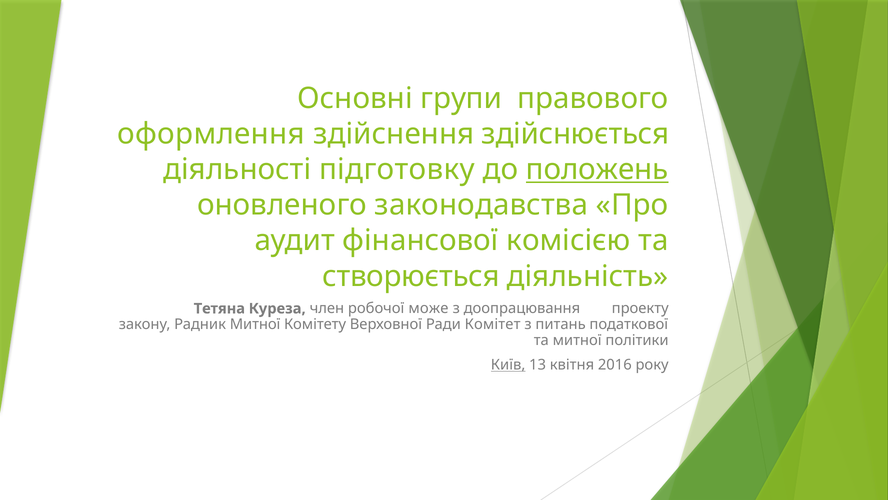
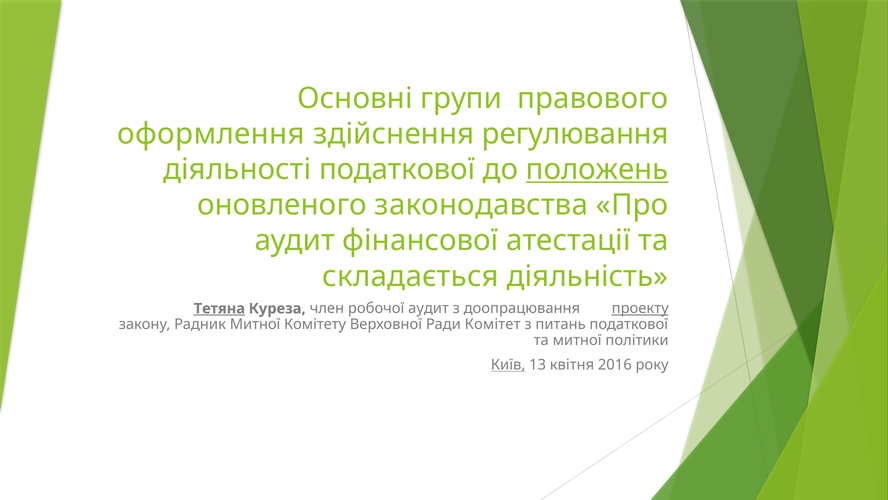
здійснюється: здійснюється -> регулювання
діяльності підготовку: підготовку -> податкової
комісією: комісією -> атестації
створюється: створюється -> складається
Тетяна underline: none -> present
робочої може: може -> аудит
проекту underline: none -> present
